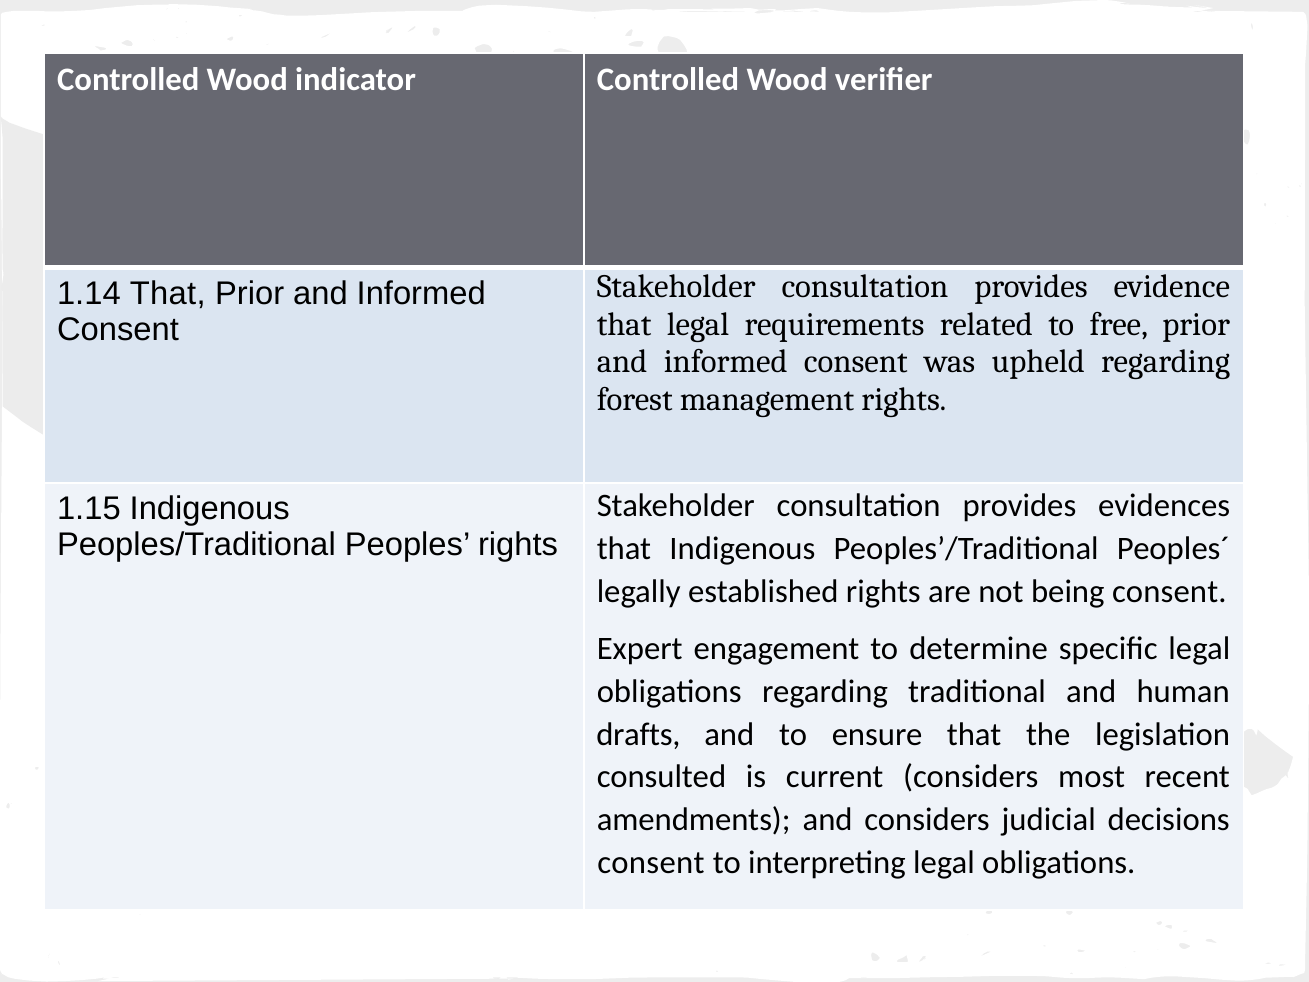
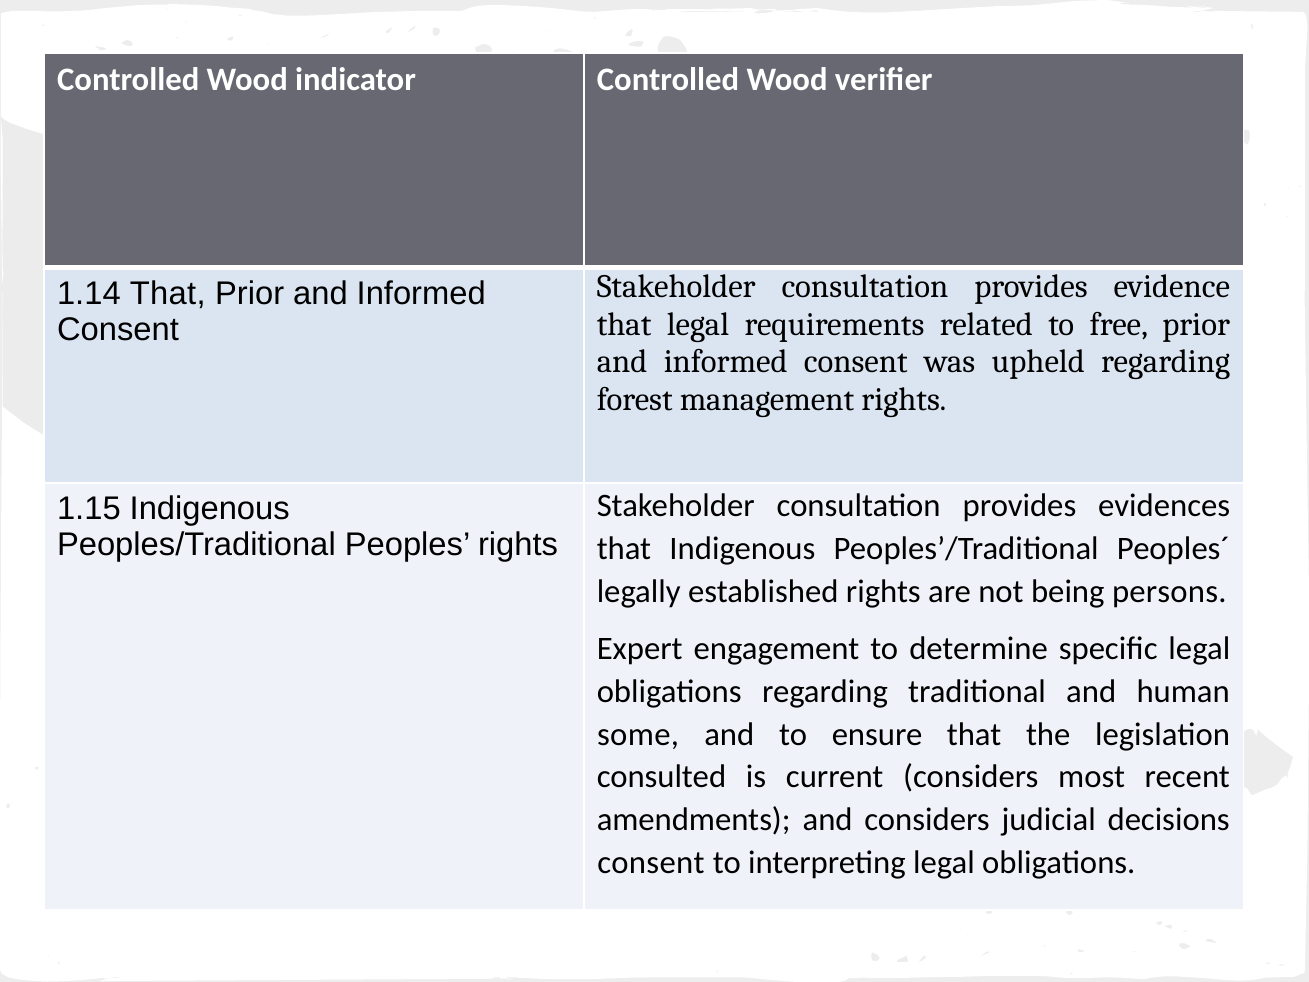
being consent: consent -> persons
drafts: drafts -> some
